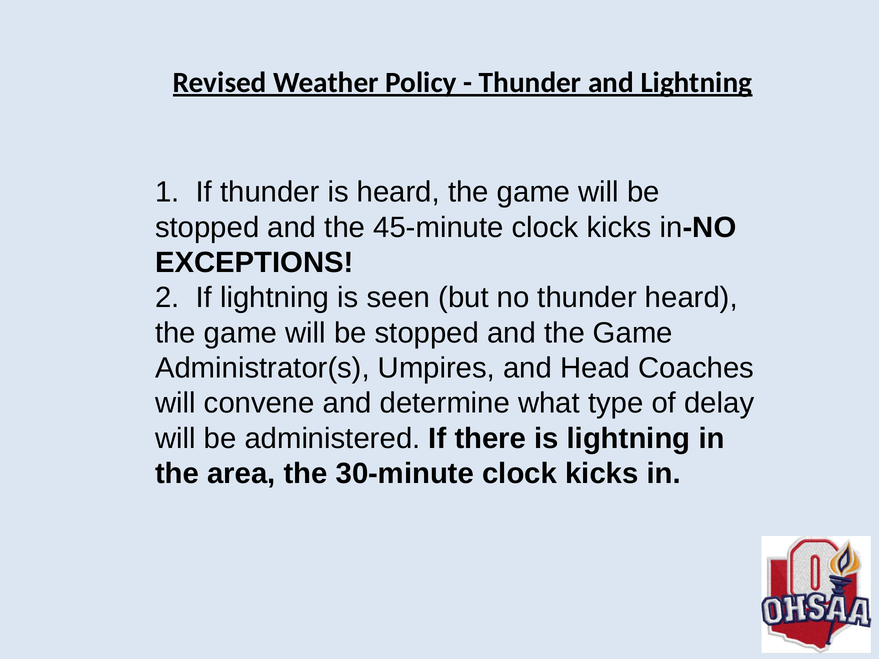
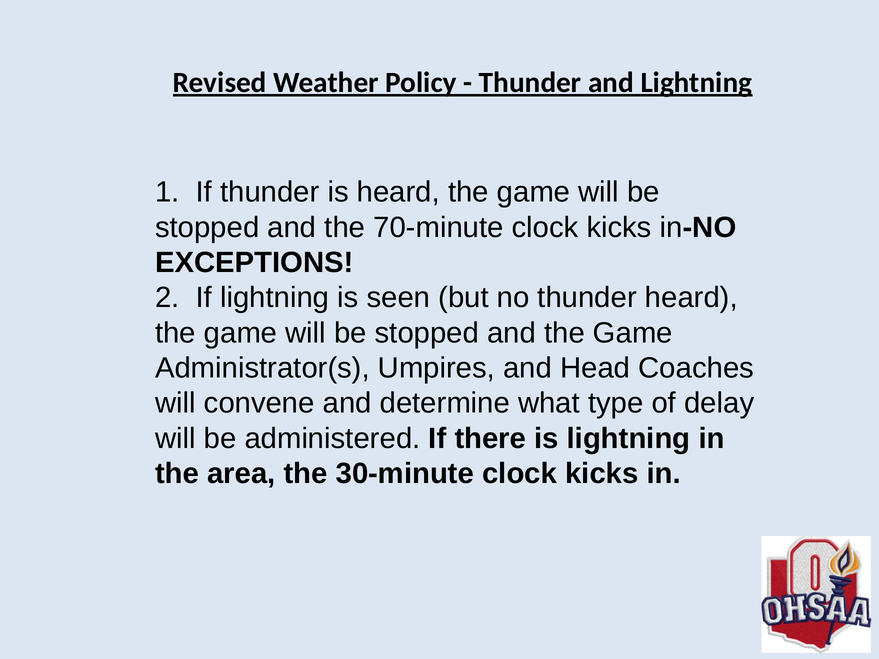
45-minute: 45-minute -> 70-minute
